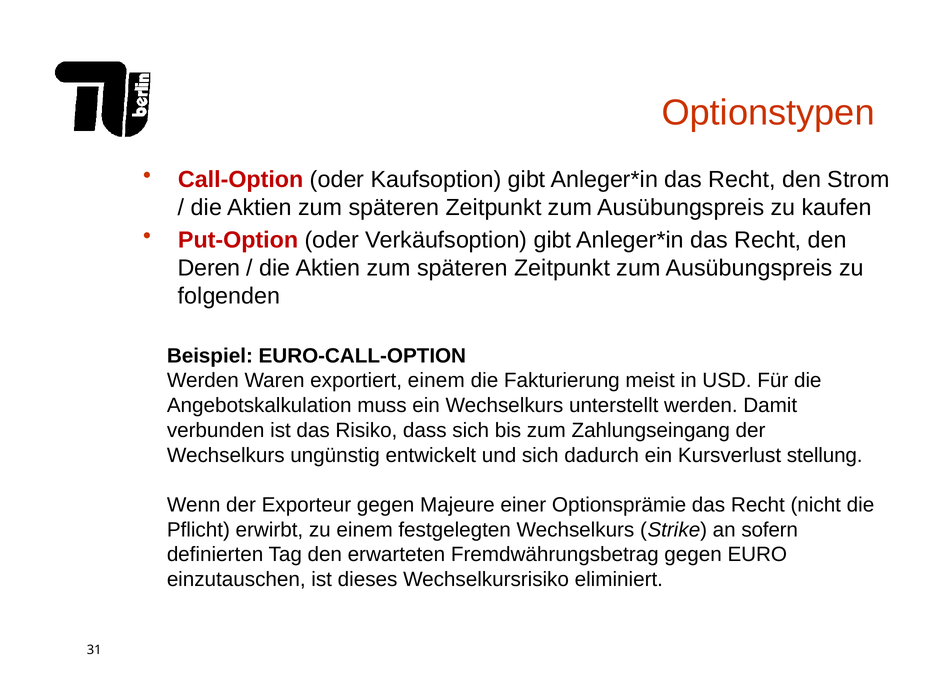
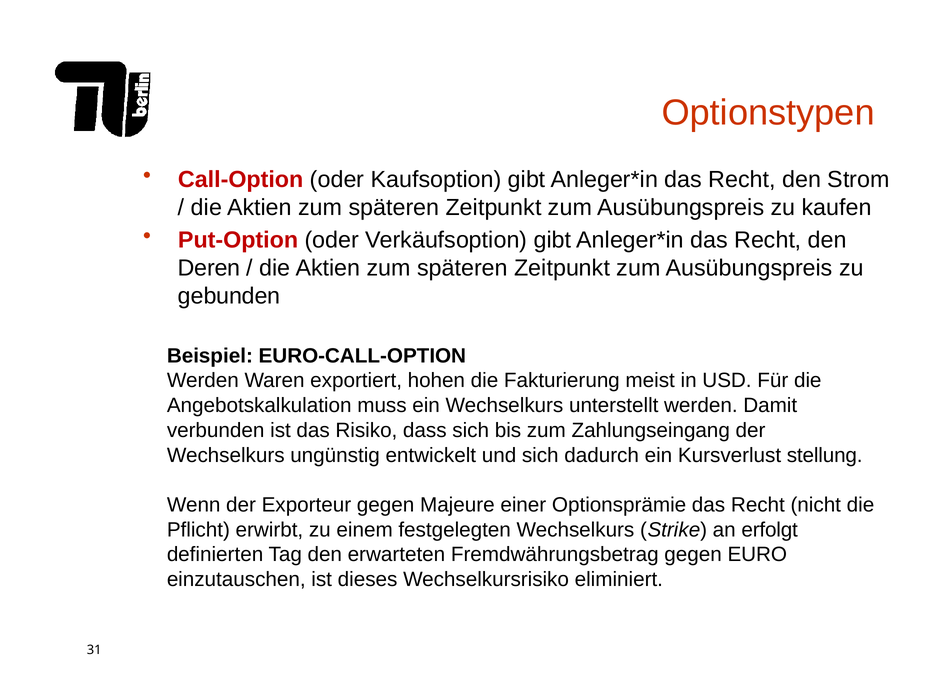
folgenden: folgenden -> gebunden
exportiert einem: einem -> hohen
sofern: sofern -> erfolgt
